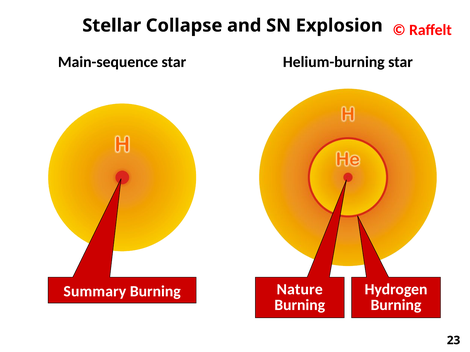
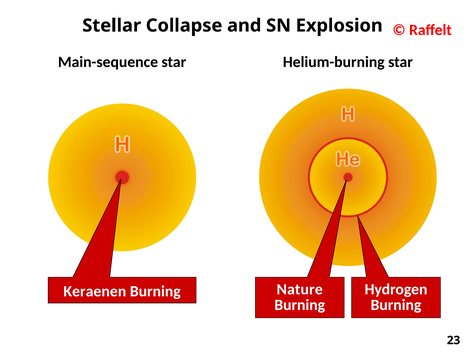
Summary: Summary -> Keraenen
